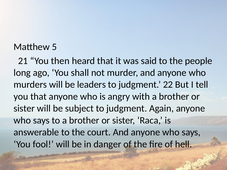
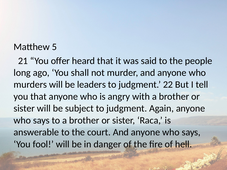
then: then -> offer
